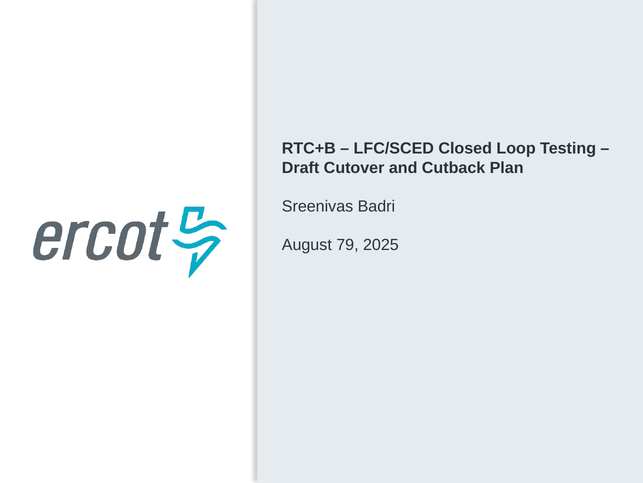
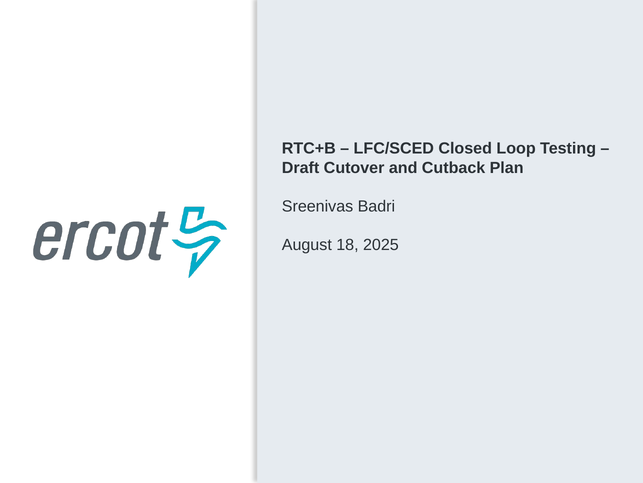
79: 79 -> 18
